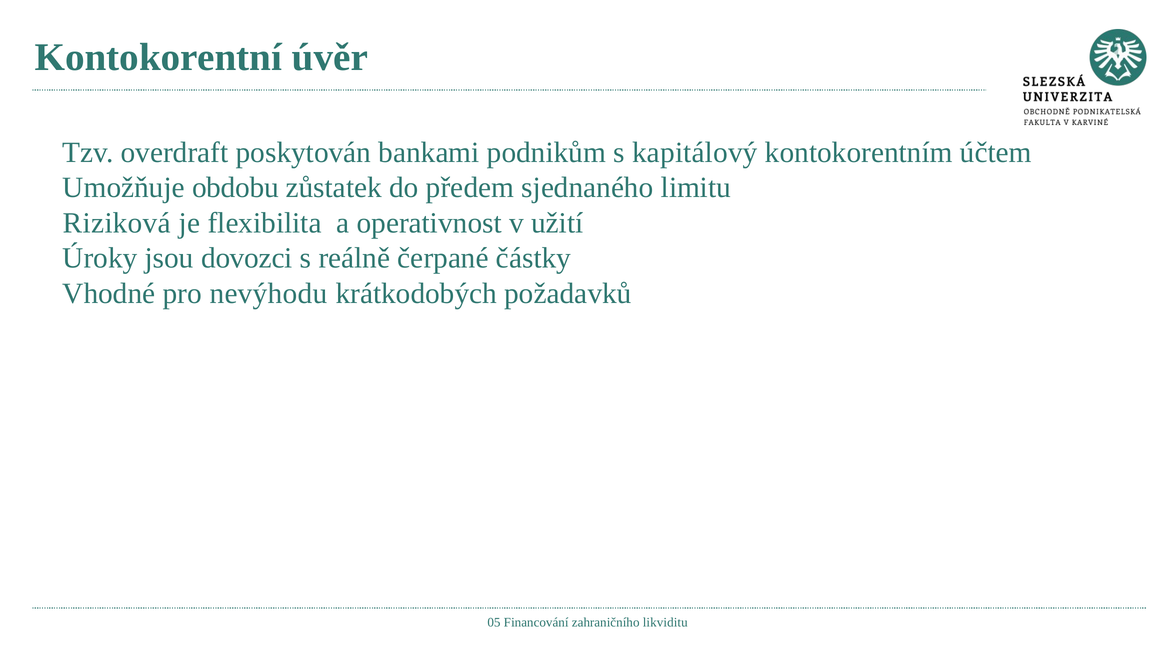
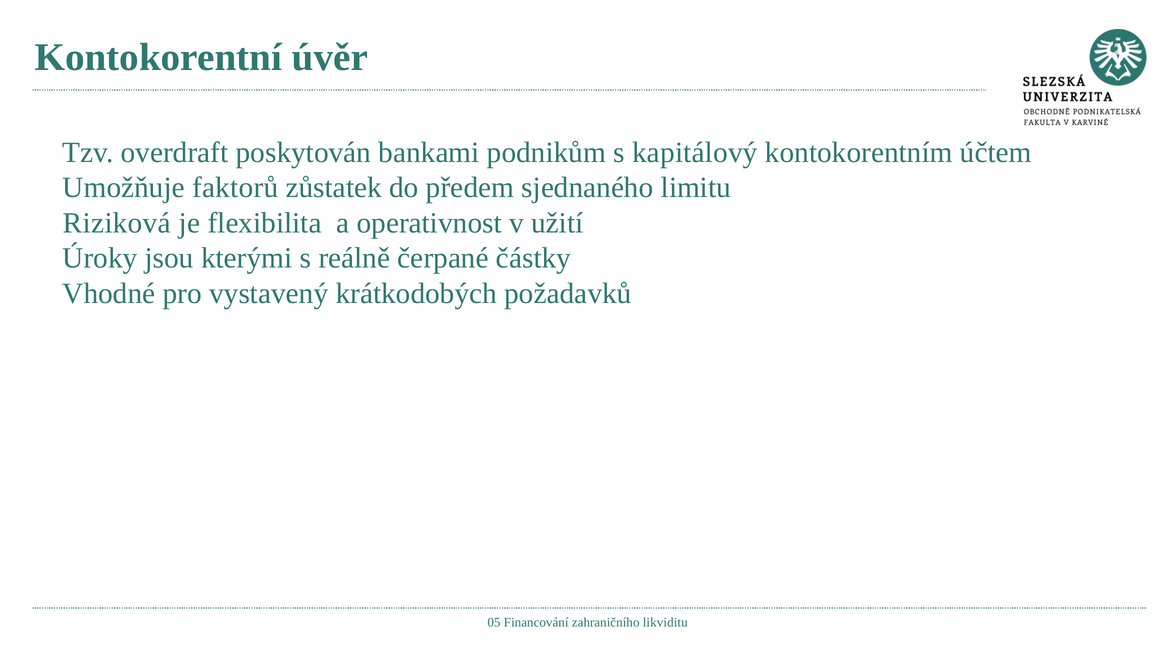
obdobu: obdobu -> faktorů
dovozci: dovozci -> kterými
nevýhodu: nevýhodu -> vystavený
